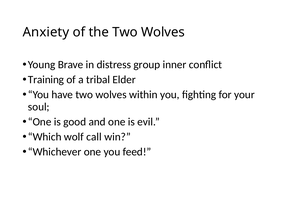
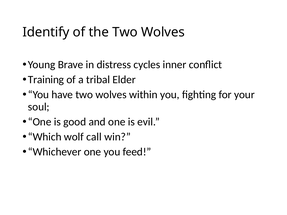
Anxiety: Anxiety -> Identify
group: group -> cycles
